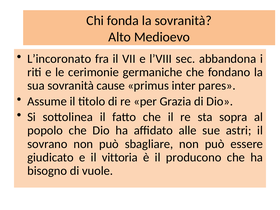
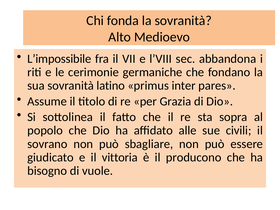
L’incoronato: L’incoronato -> L’impossibile
cause: cause -> latino
astri: astri -> civili
